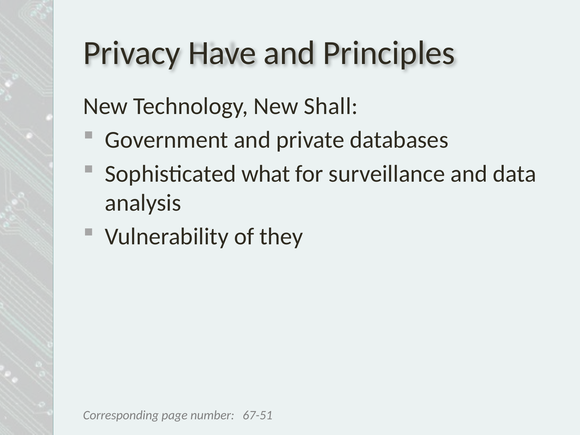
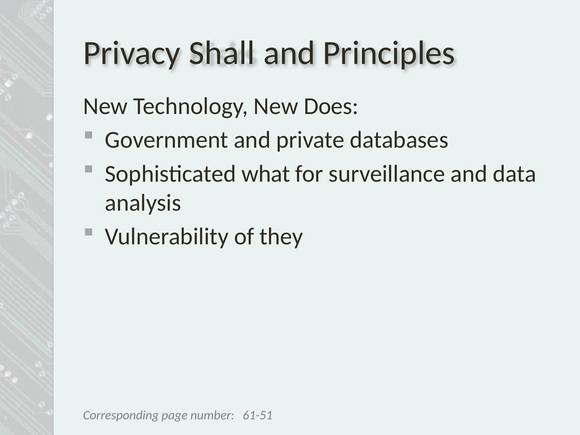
Have: Have -> Shall
Shall: Shall -> Does
67-51: 67-51 -> 61-51
